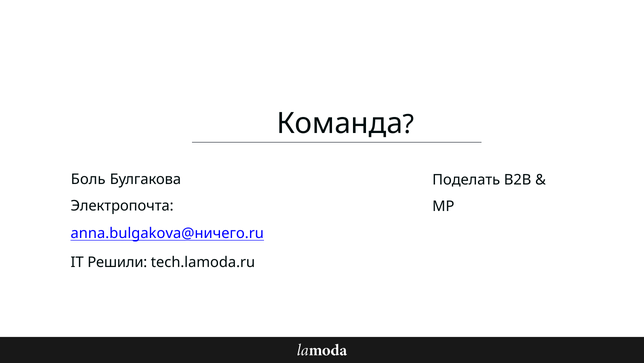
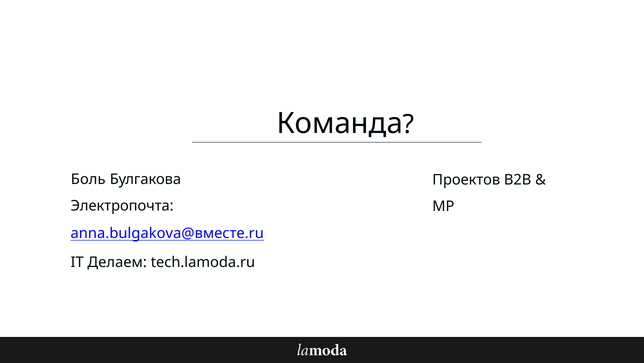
Поделать: Поделать -> Проектов
anna.bulgakova@ничего.ru: anna.bulgakova@ничего.ru -> anna.bulgakova@вместе.ru
Решили: Решили -> Делаем
